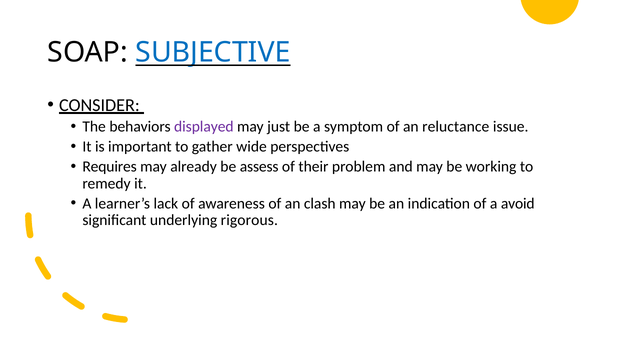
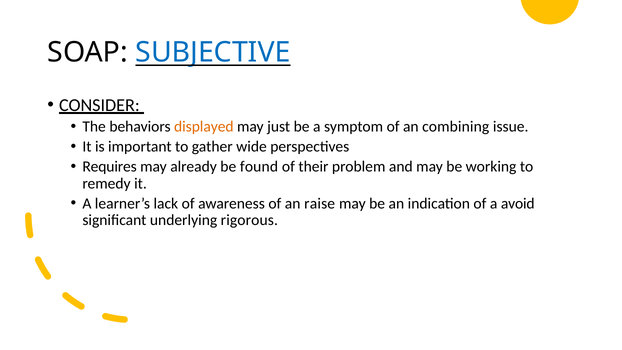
displayed colour: purple -> orange
reluctance: reluctance -> combining
assess: assess -> found
clash: clash -> raise
